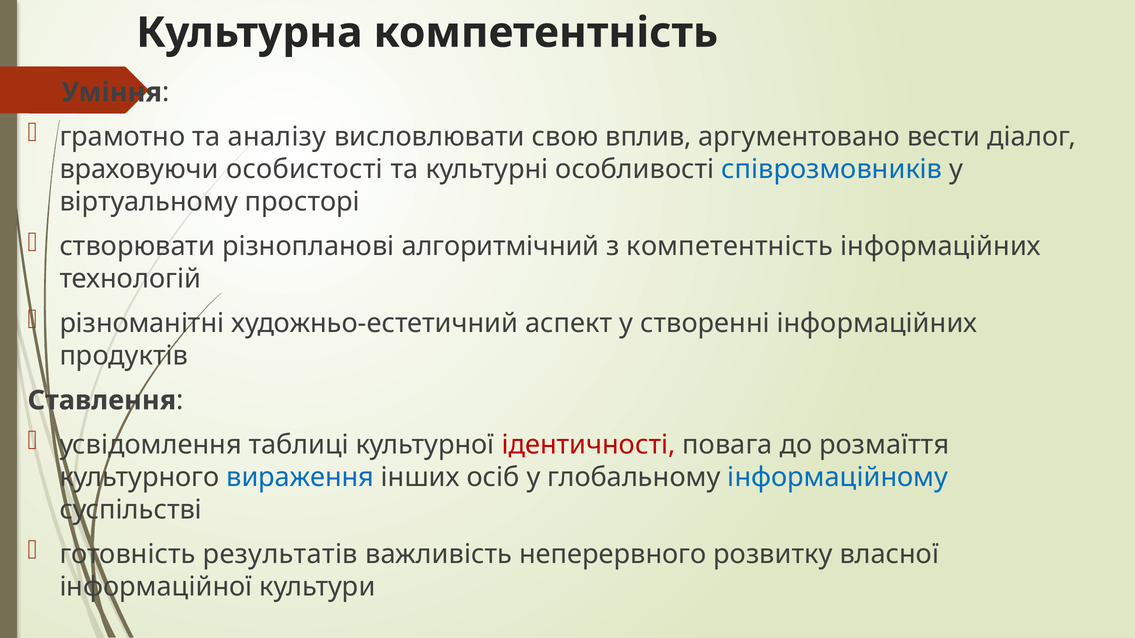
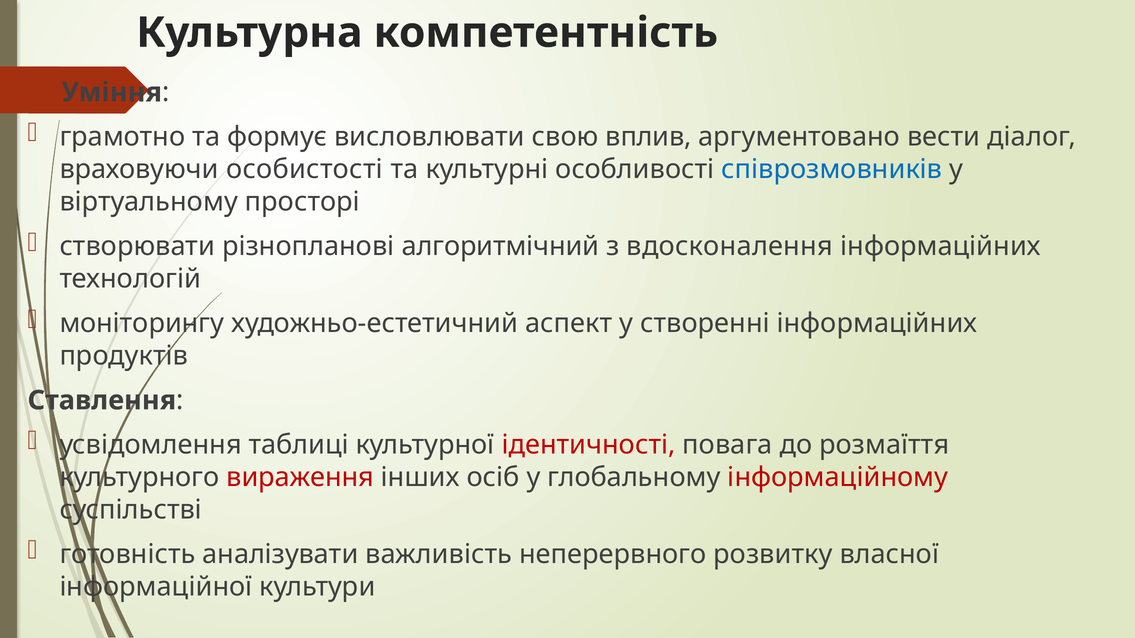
аналізу: аналізу -> формує
з компетентність: компетентність -> вдосконалення
різноманітні: різноманітні -> моніторингу
вираження colour: blue -> red
інформаційному colour: blue -> red
результатів: результатів -> аналізувати
